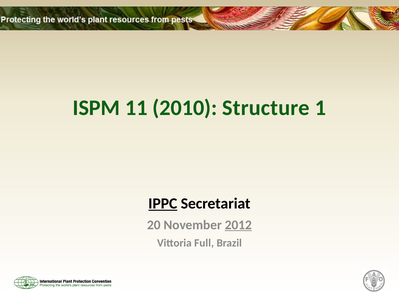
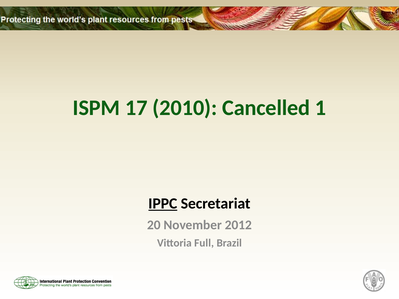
11: 11 -> 17
Structure: Structure -> Cancelled
2012 underline: present -> none
